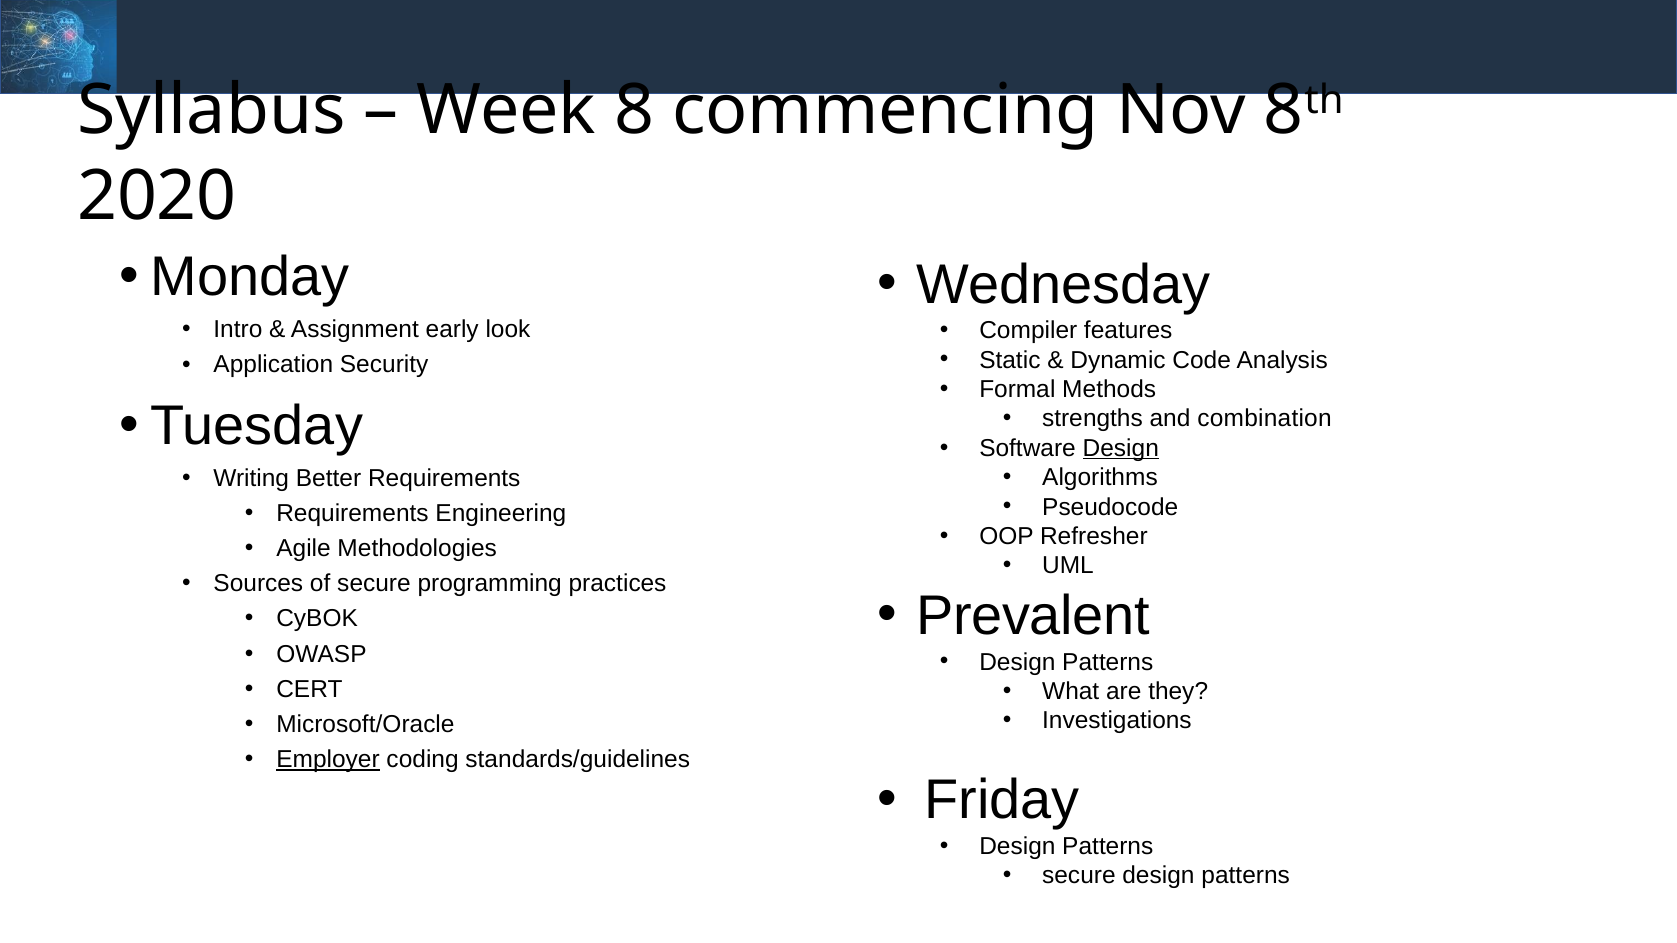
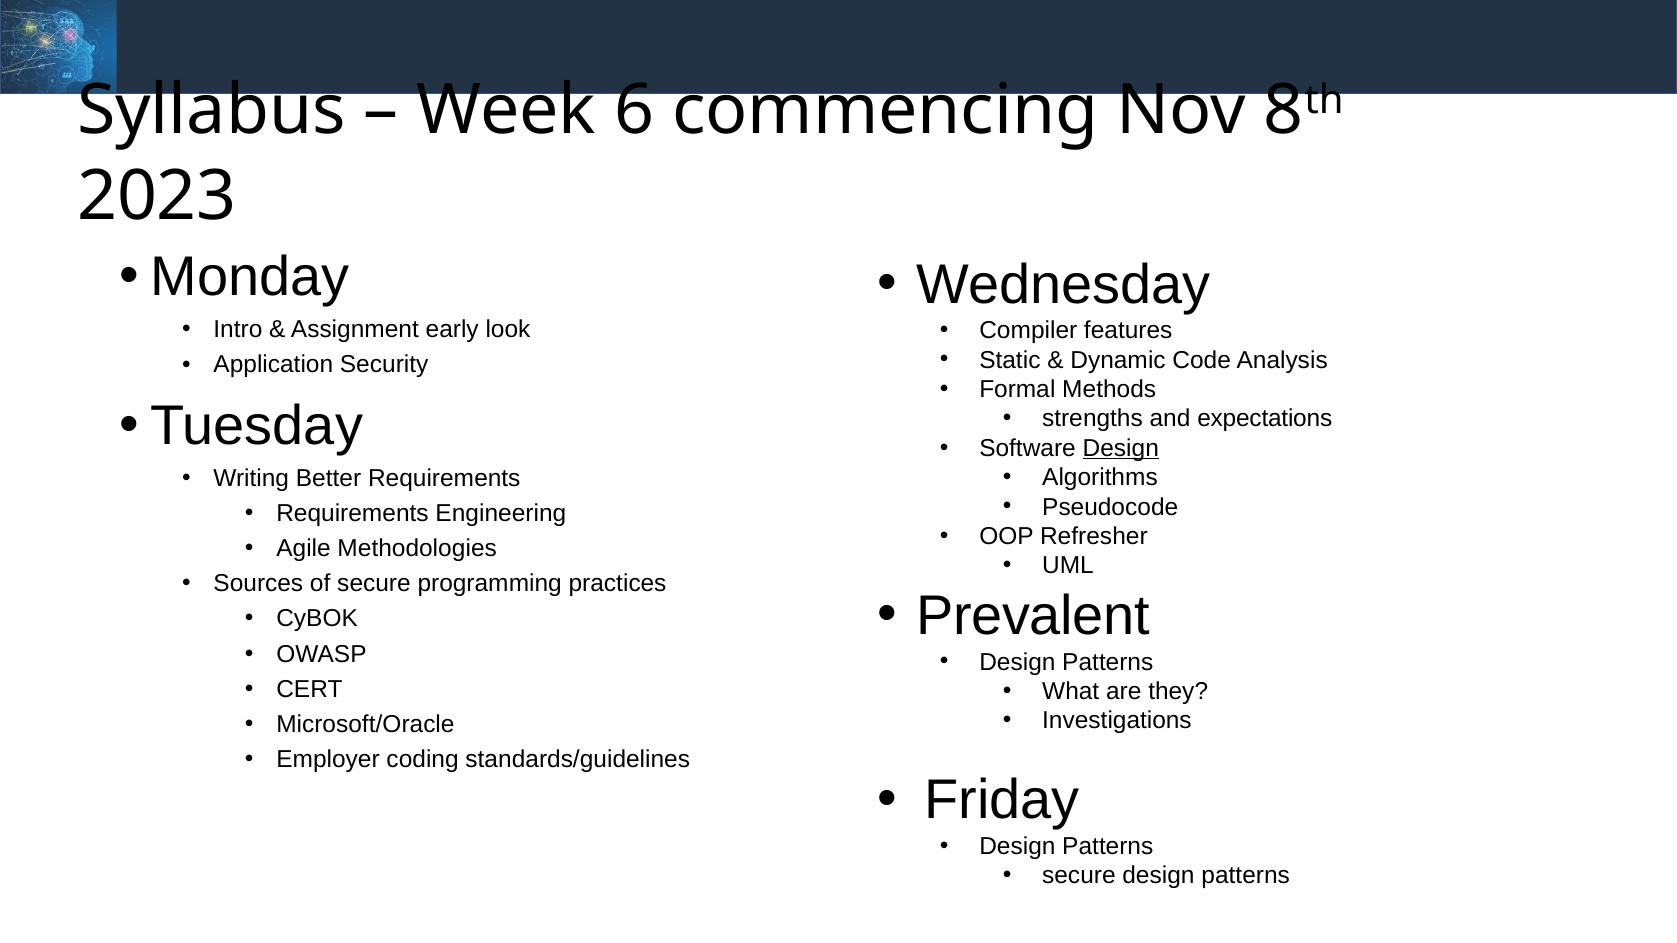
8: 8 -> 6
2020: 2020 -> 2023
combination: combination -> expectations
Employer underline: present -> none
